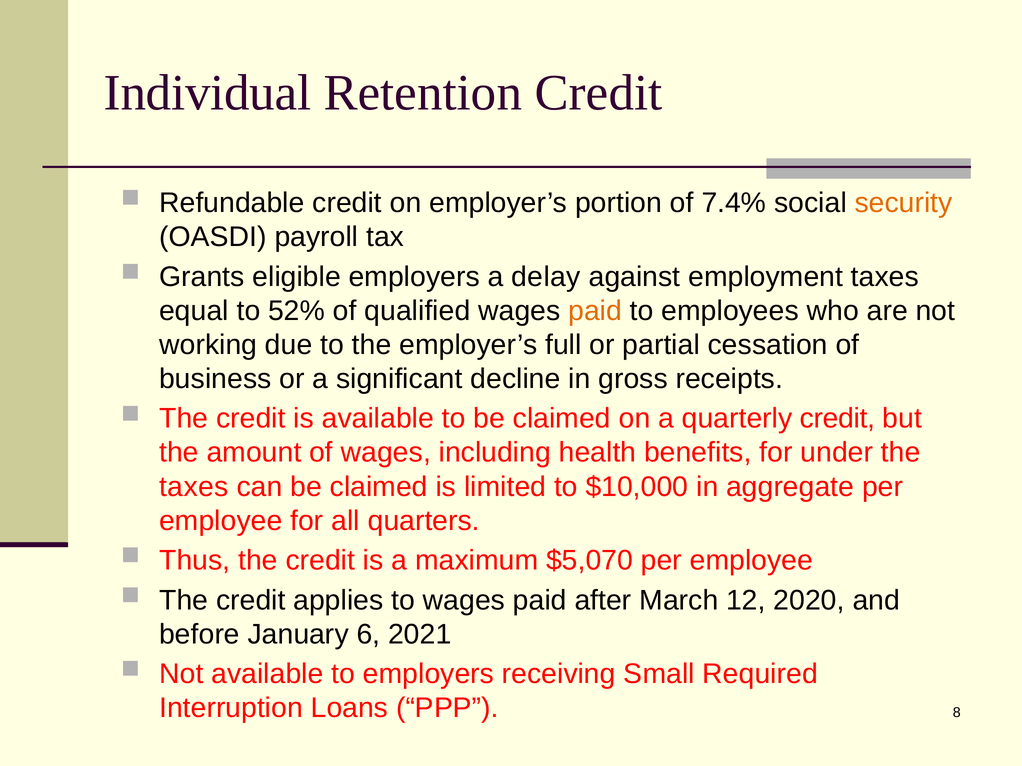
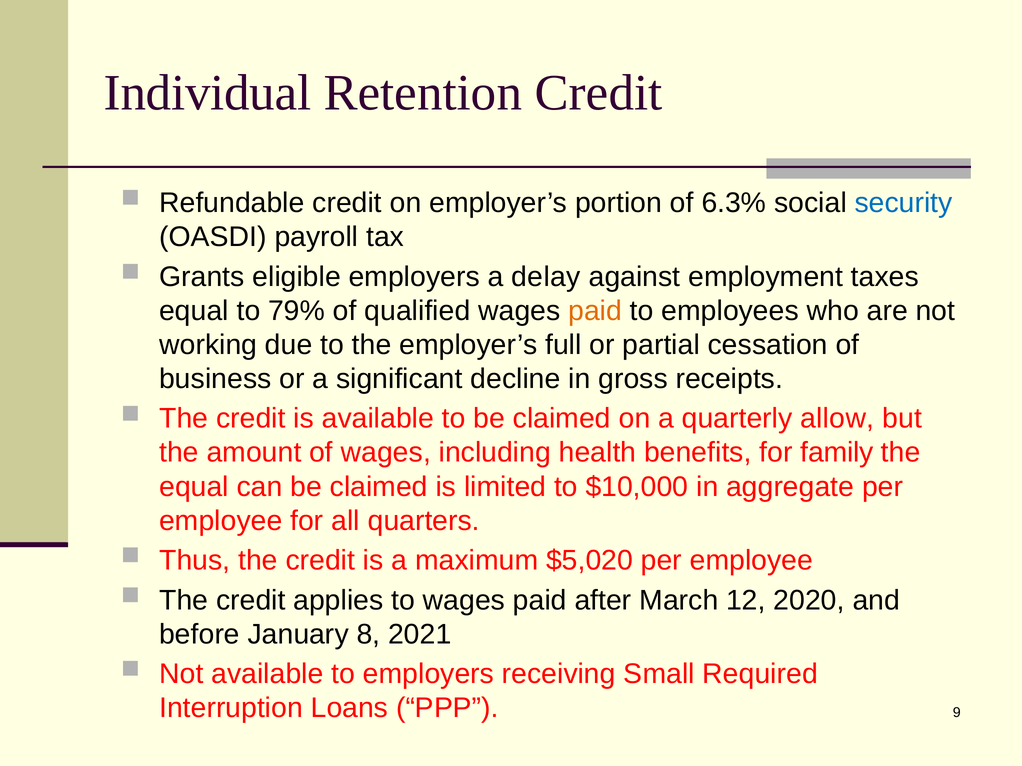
7.4%: 7.4% -> 6.3%
security colour: orange -> blue
52%: 52% -> 79%
quarterly credit: credit -> allow
under: under -> family
taxes at (194, 487): taxes -> equal
$5,070: $5,070 -> $5,020
6: 6 -> 8
8: 8 -> 9
